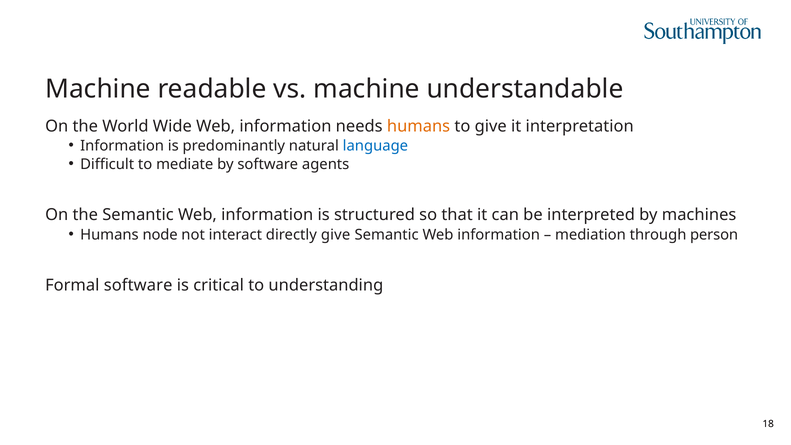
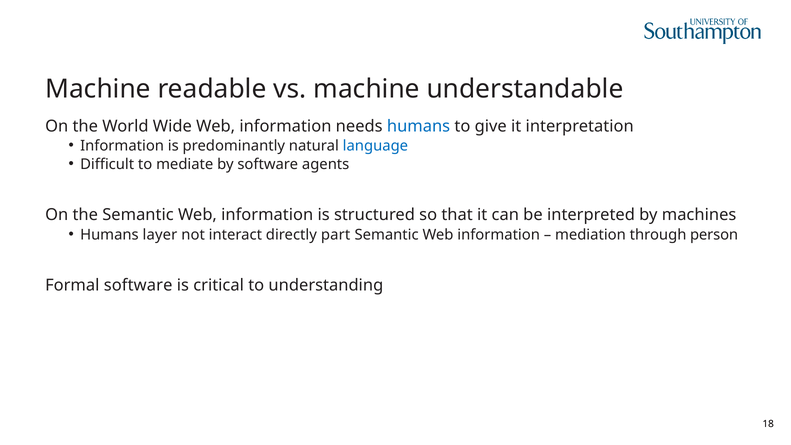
humans at (419, 126) colour: orange -> blue
node: node -> layer
directly give: give -> part
